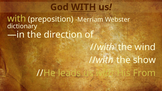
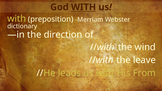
show: show -> leave
